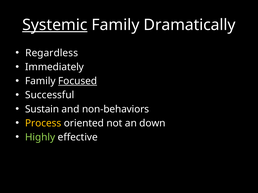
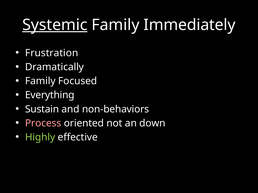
Dramatically: Dramatically -> Immediately
Regardless: Regardless -> Frustration
Immediately: Immediately -> Dramatically
Focused underline: present -> none
Successful: Successful -> Everything
Process colour: yellow -> pink
